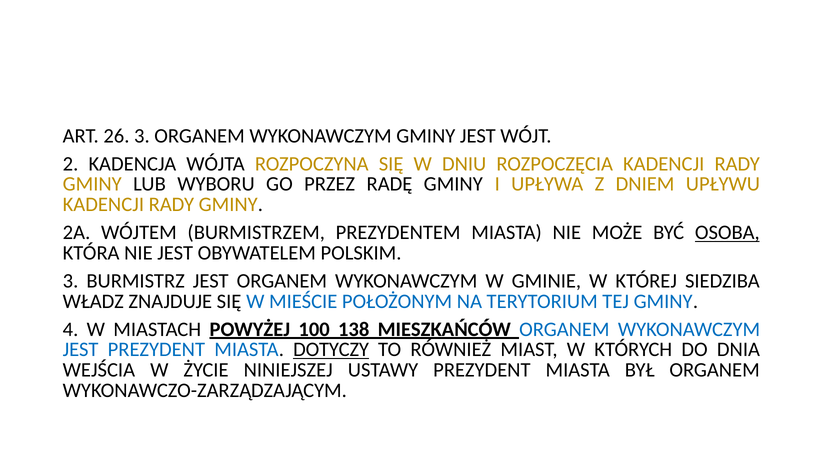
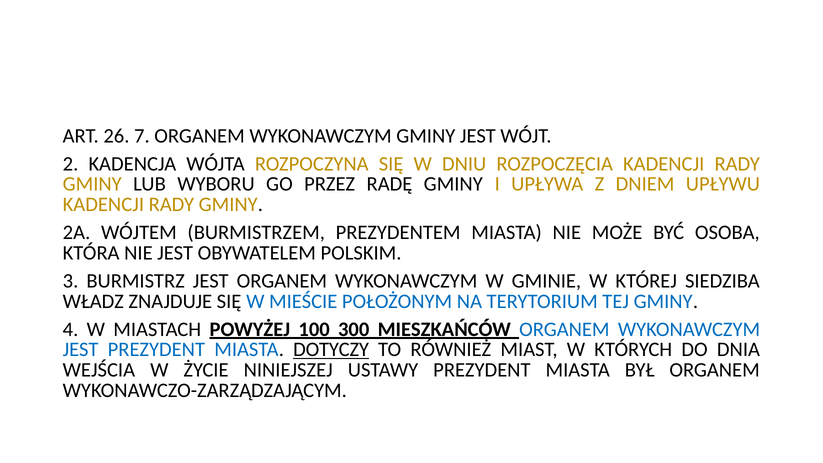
26 3: 3 -> 7
OSOBA underline: present -> none
138: 138 -> 300
